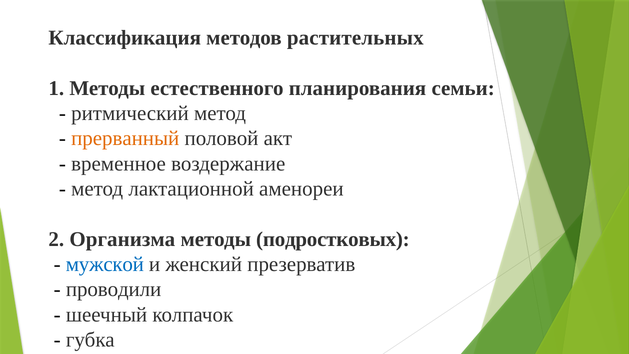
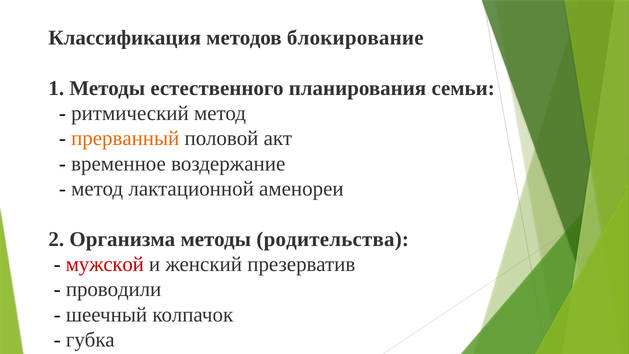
растительных: растительных -> блокирование
подростковых: подростковых -> родительства
мужской colour: blue -> red
